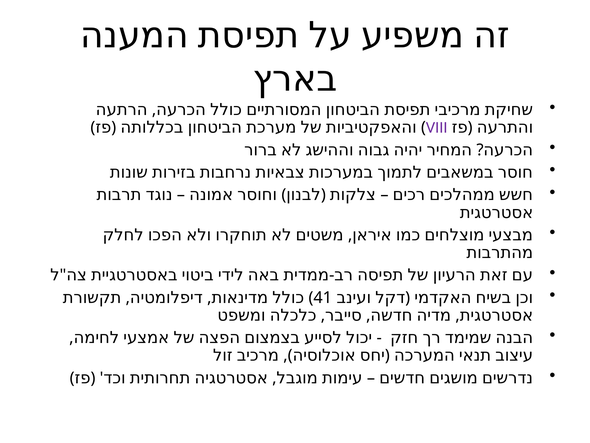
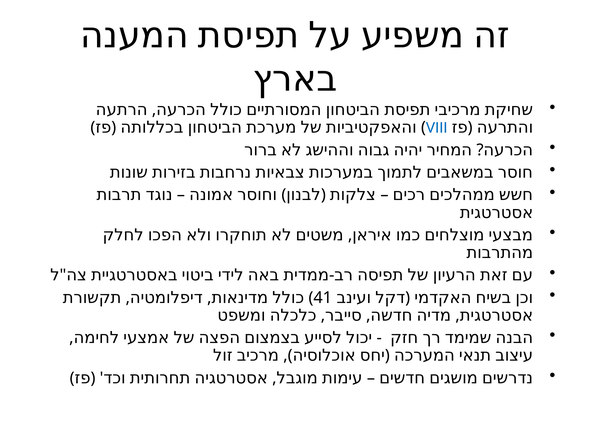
VIII colour: purple -> blue
